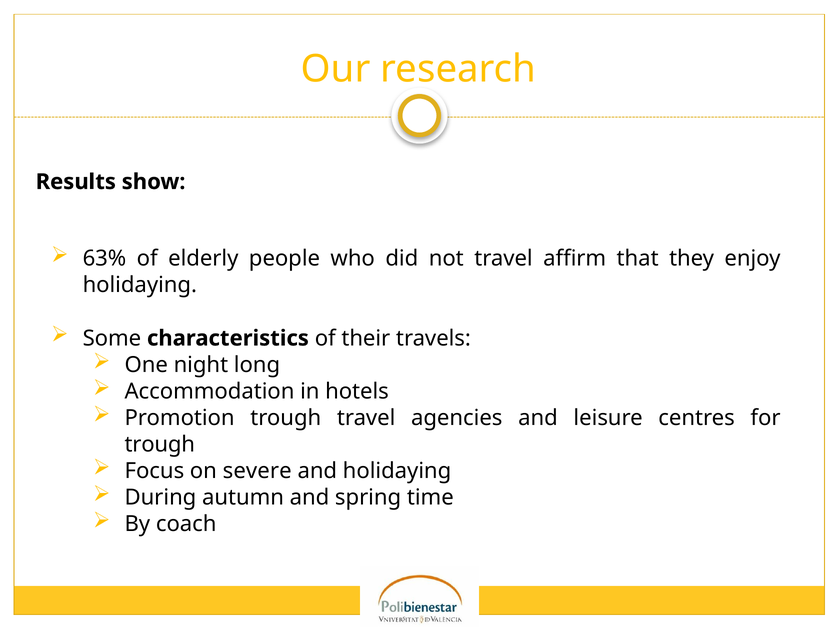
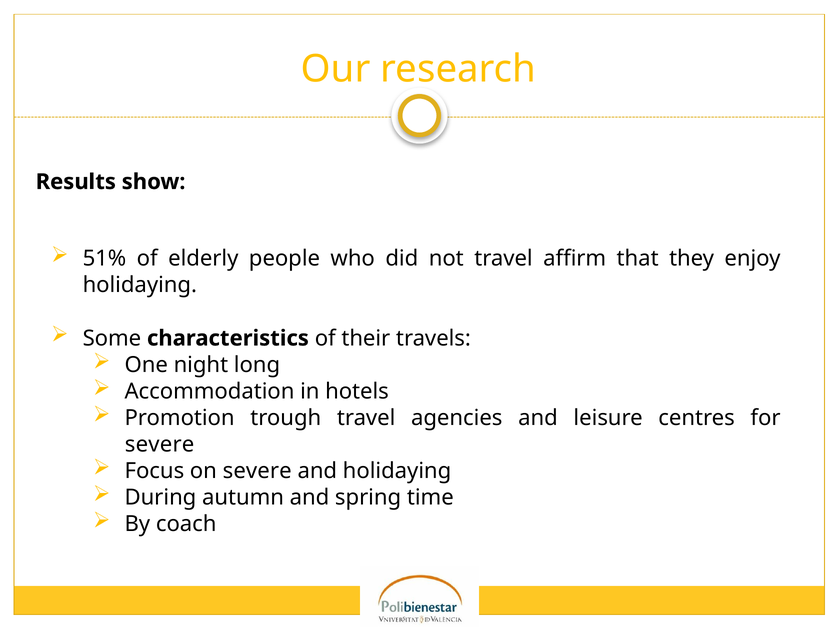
63%: 63% -> 51%
trough at (160, 445): trough -> severe
